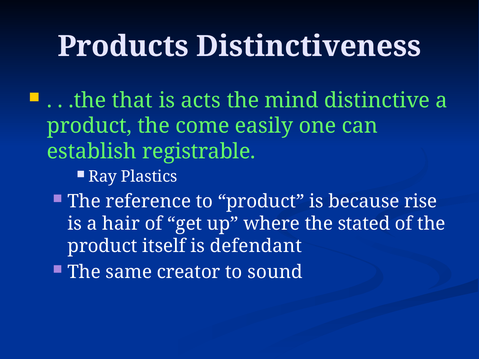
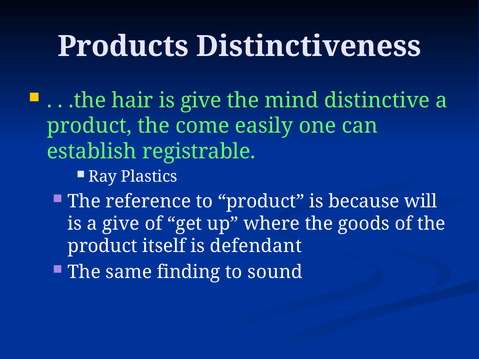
that: that -> hair
is acts: acts -> give
rise: rise -> will
a hair: hair -> give
stated: stated -> goods
creator: creator -> finding
